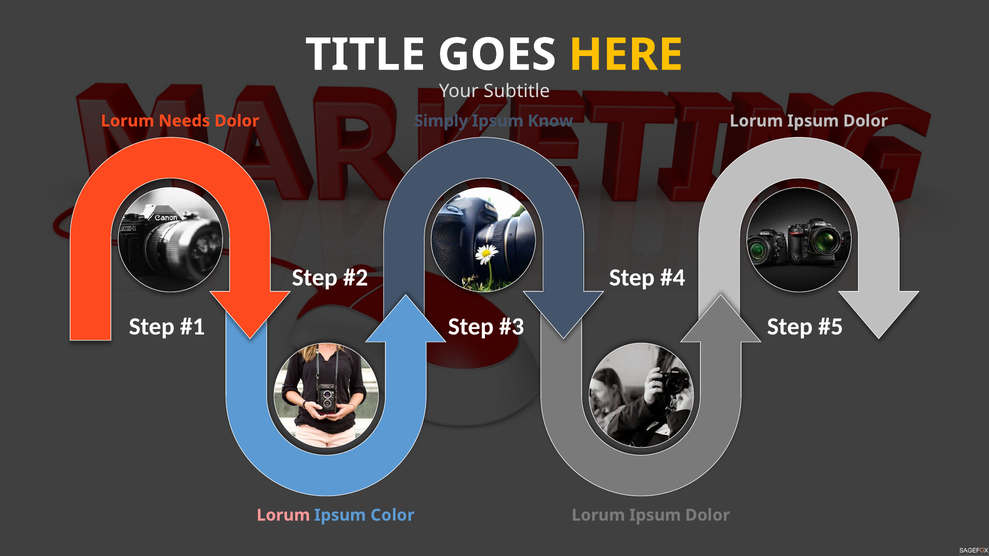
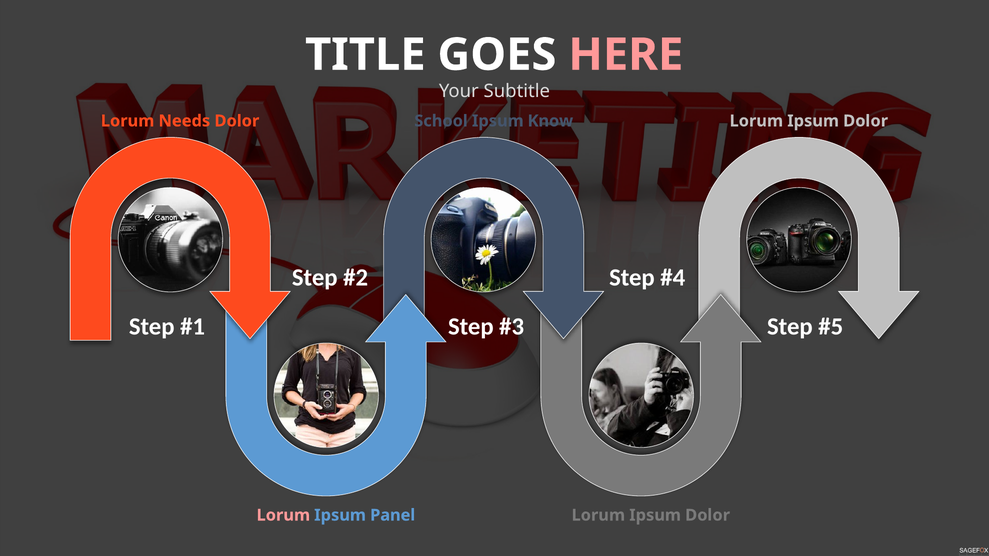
HERE colour: yellow -> pink
Simply: Simply -> School
Color: Color -> Panel
